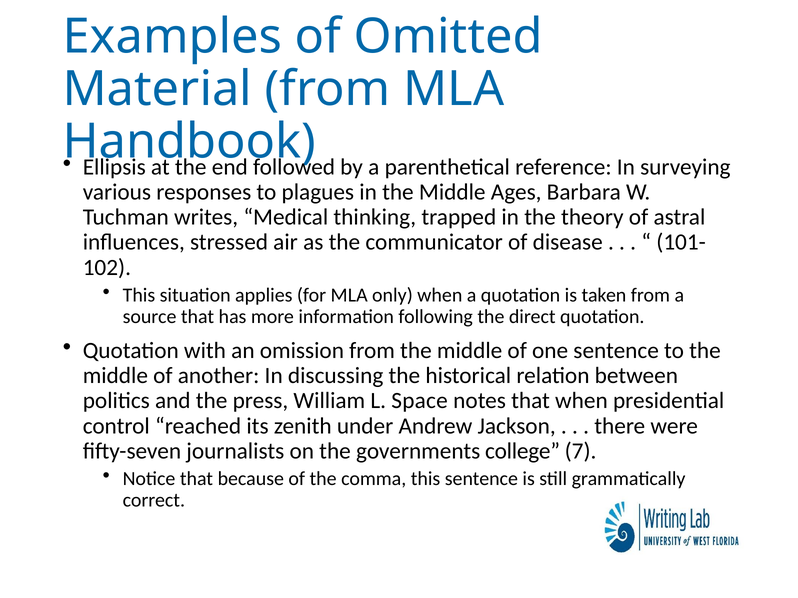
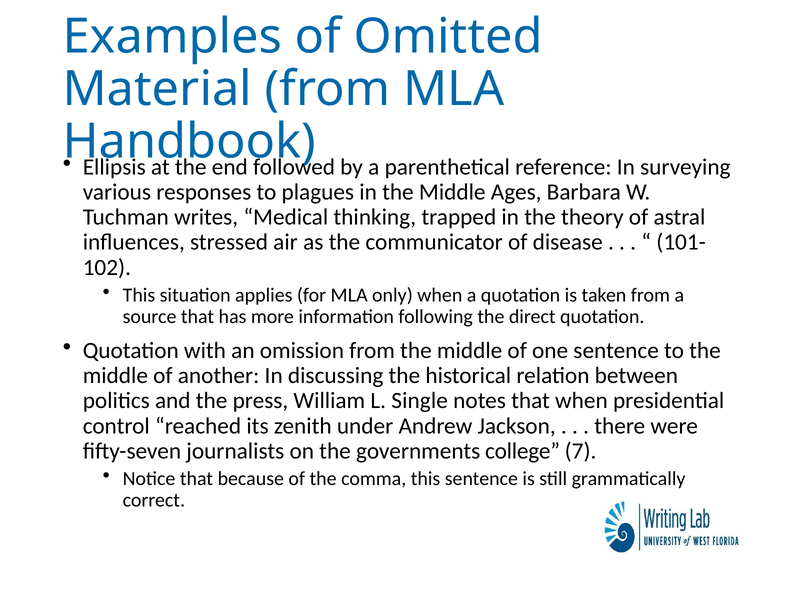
Space: Space -> Single
